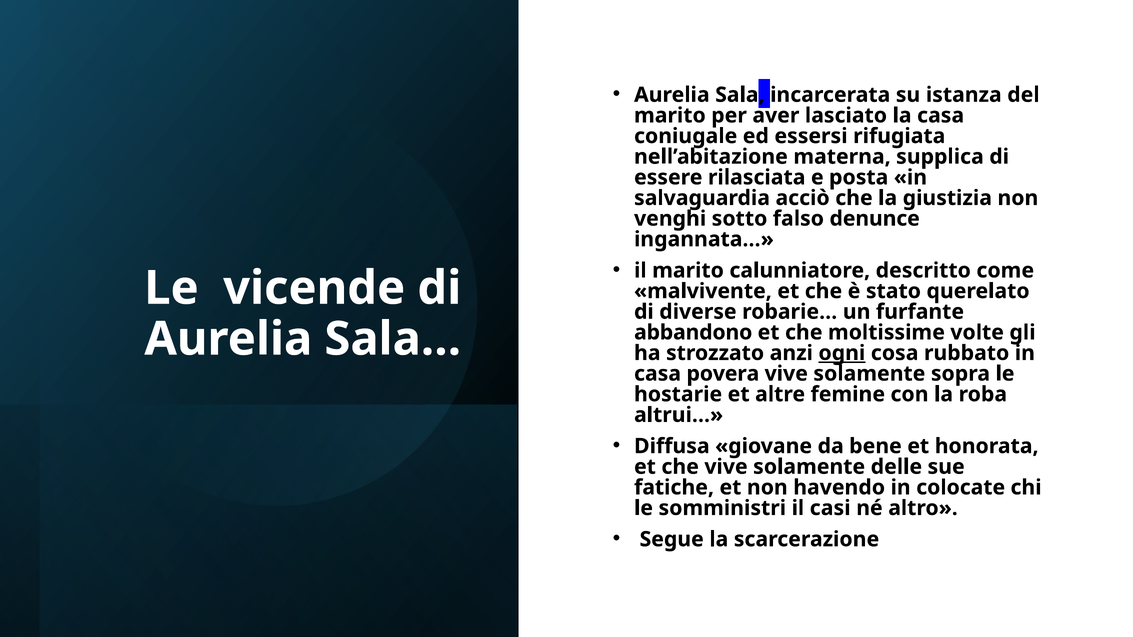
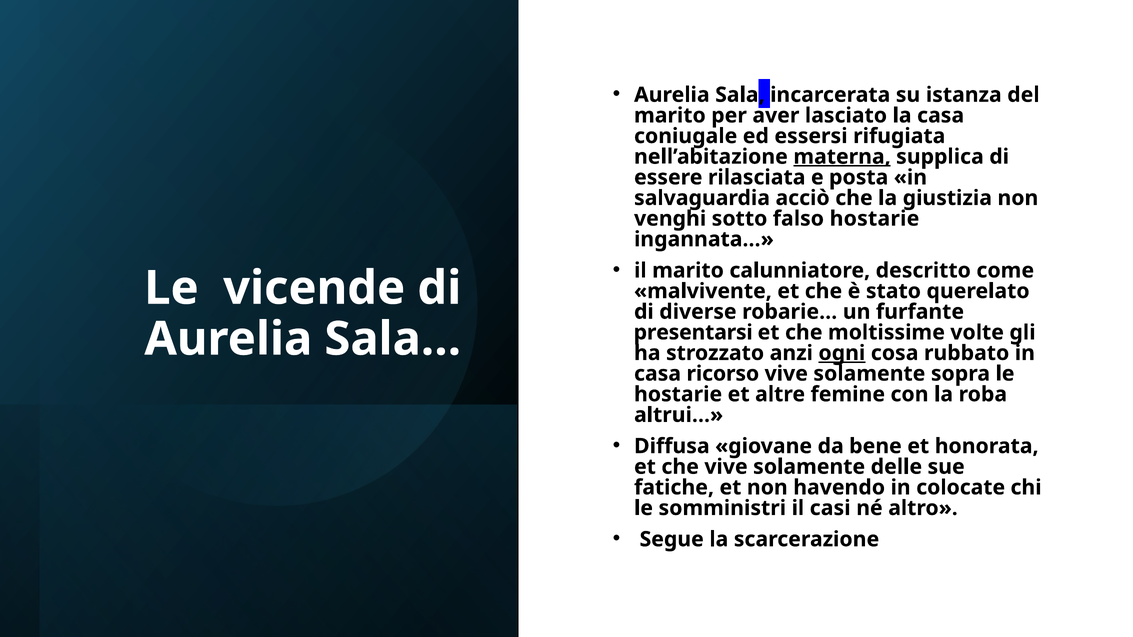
materna underline: none -> present
falso denunce: denunce -> hostarie
abbandono: abbandono -> presentarsi
povera: povera -> ricorso
